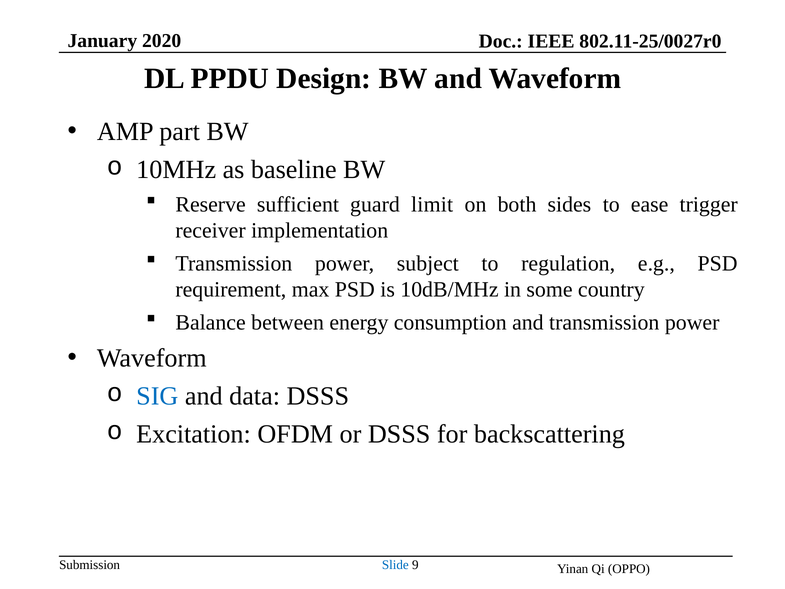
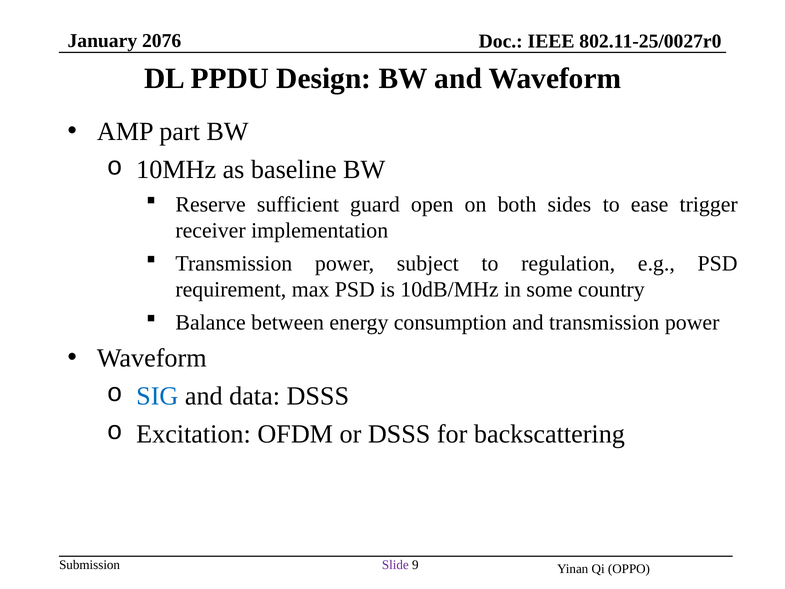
2020: 2020 -> 2076
limit: limit -> open
Slide colour: blue -> purple
